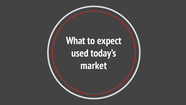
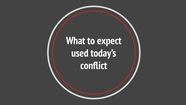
market: market -> conflict
